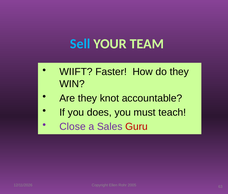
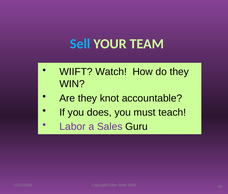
Faster: Faster -> Watch
Close: Close -> Labor
Guru colour: red -> black
